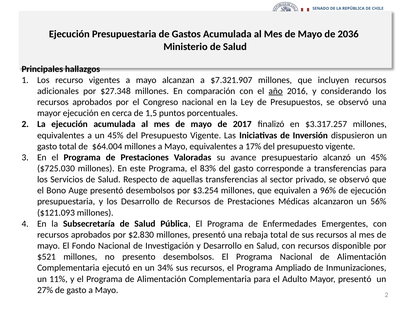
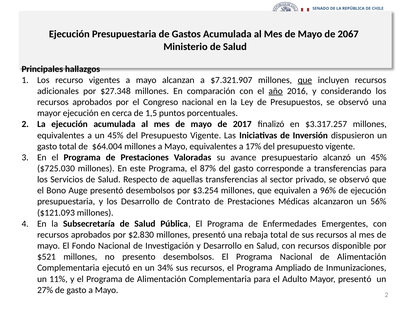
2036: 2036 -> 2067
que at (305, 80) underline: none -> present
83%: 83% -> 87%
de Recursos: Recursos -> Contrato
